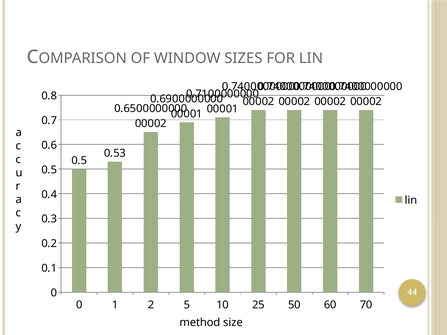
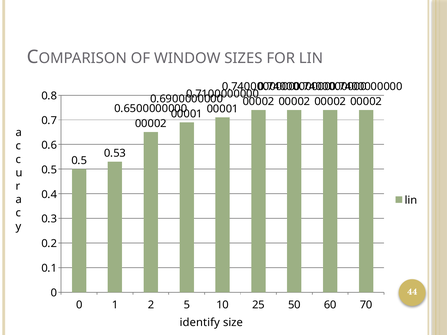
method: method -> identify
